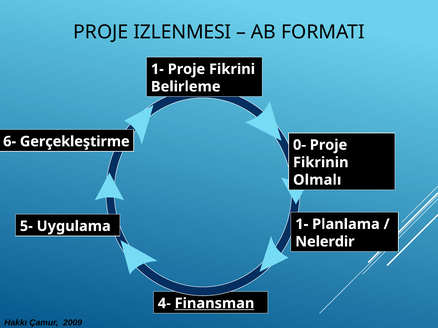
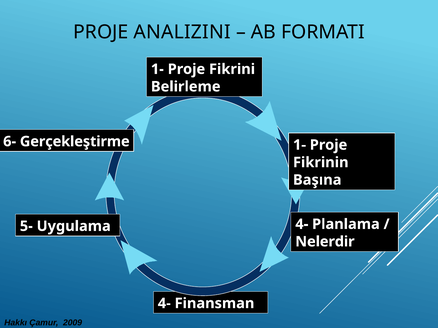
IZLENMESI: IZLENMESI -> ANALIZINI
0- at (299, 145): 0- -> 1-
Olmalı: Olmalı -> Başına
1- at (302, 224): 1- -> 4-
Finansman underline: present -> none
